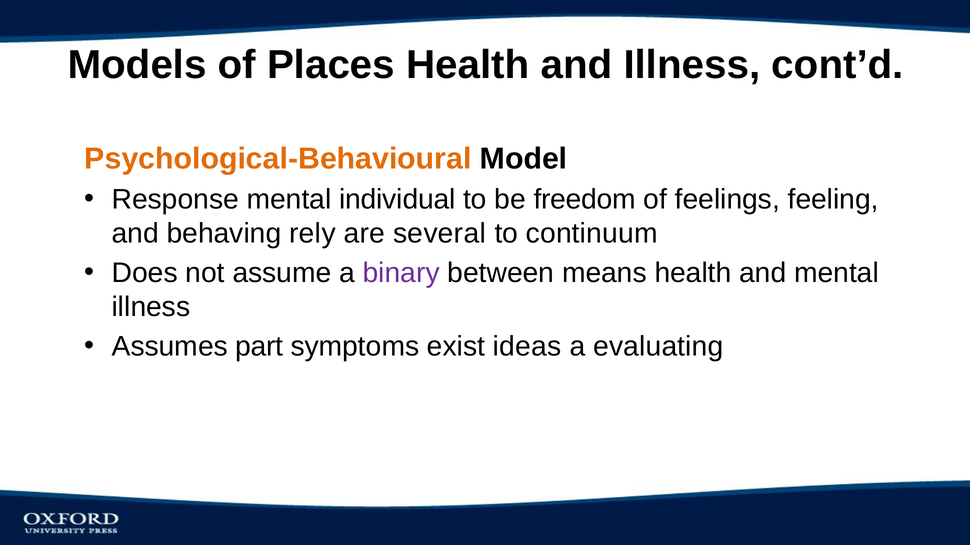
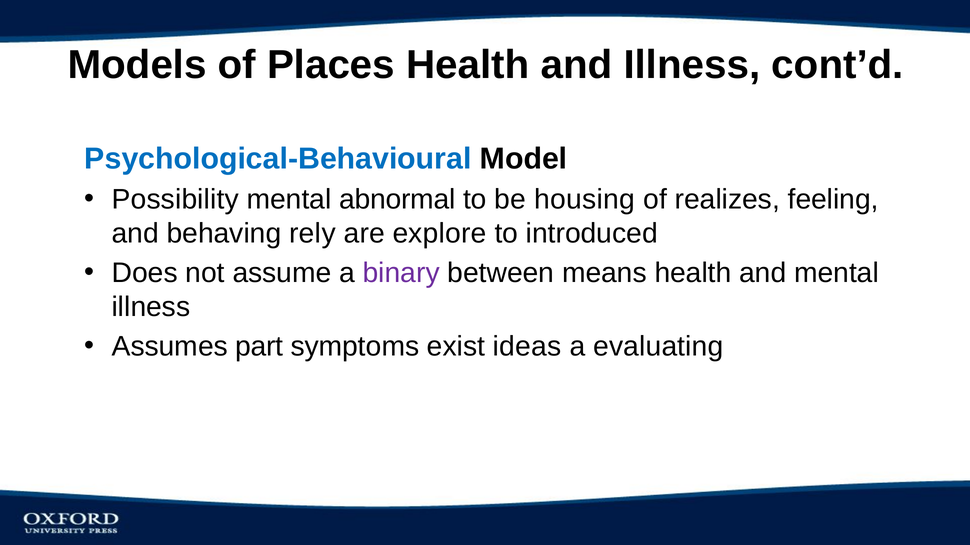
Psychological-Behavioural colour: orange -> blue
Response: Response -> Possibility
individual: individual -> abnormal
freedom: freedom -> housing
feelings: feelings -> realizes
several: several -> explore
continuum: continuum -> introduced
